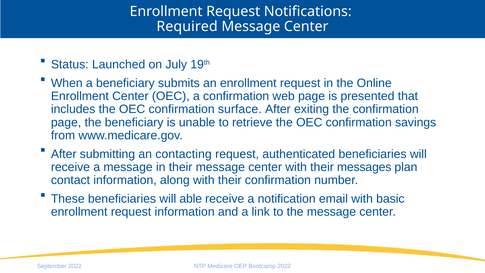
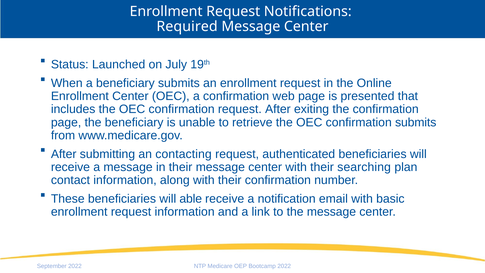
confirmation surface: surface -> request
confirmation savings: savings -> submits
messages: messages -> searching
